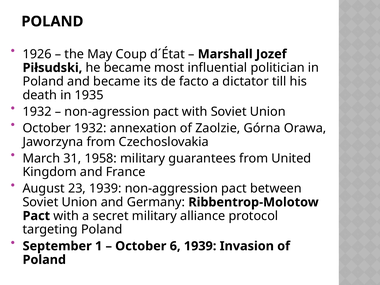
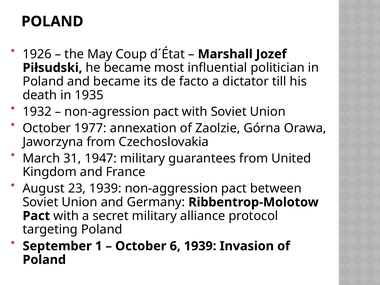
October 1932: 1932 -> 1977
1958: 1958 -> 1947
